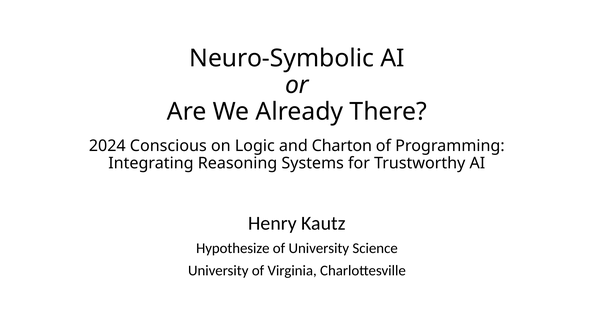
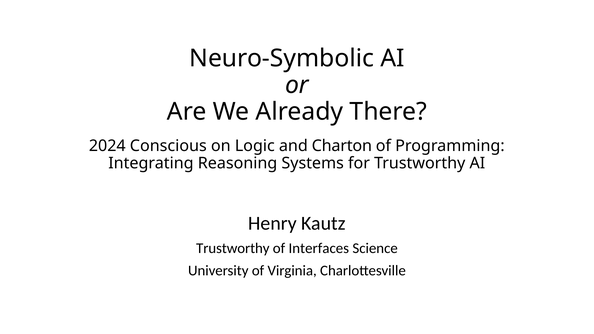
Hypothesize at (233, 248): Hypothesize -> Trustworthy
of University: University -> Interfaces
